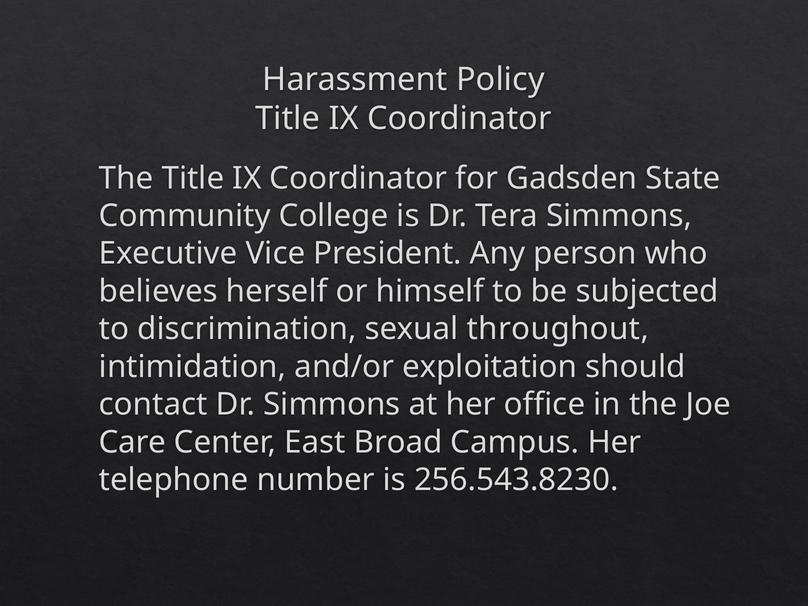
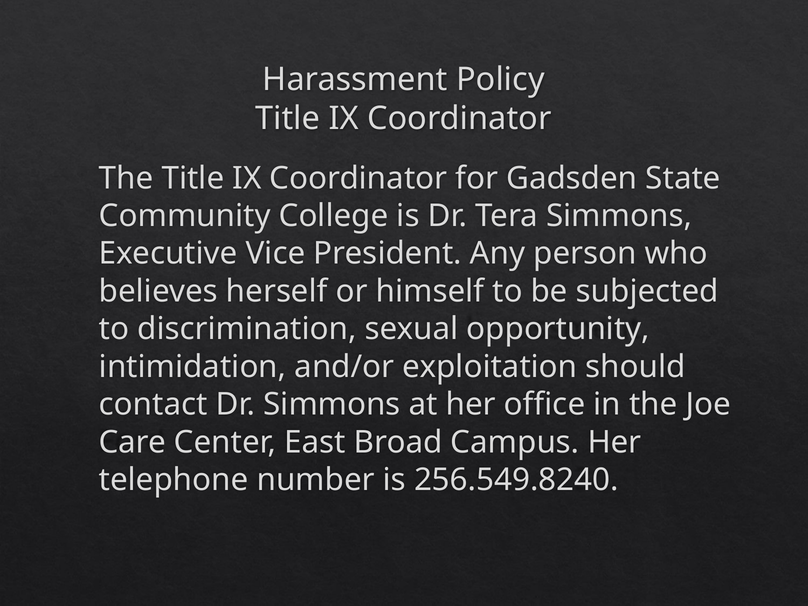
throughout: throughout -> opportunity
256.543.8230: 256.543.8230 -> 256.549.8240
